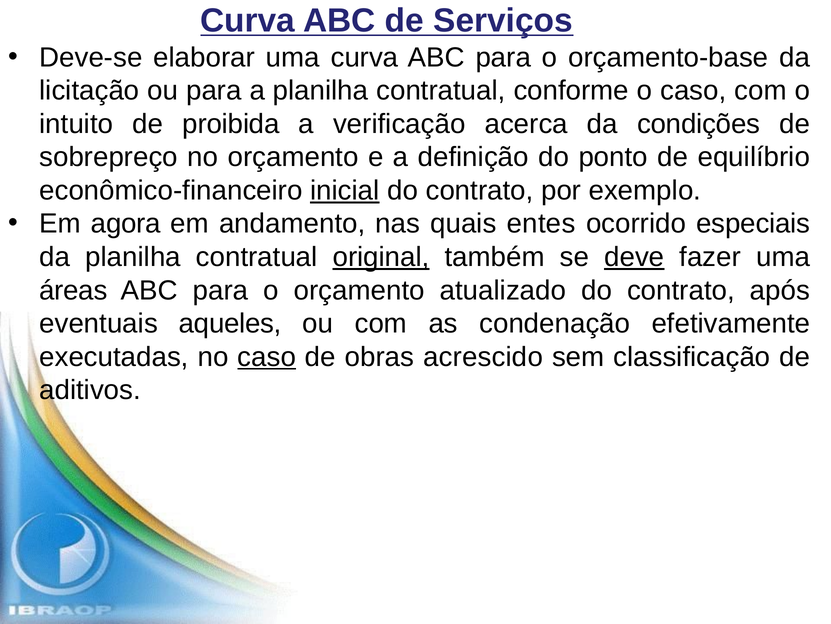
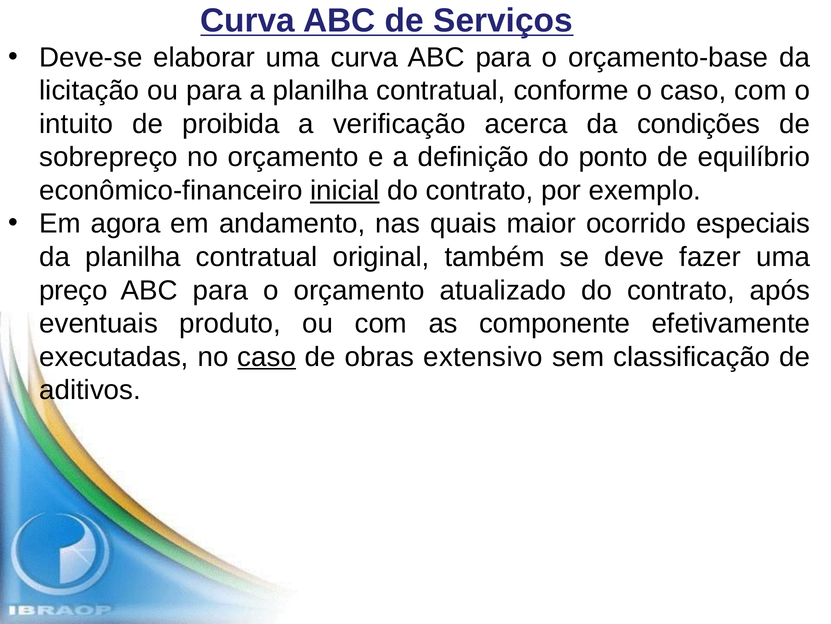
entes: entes -> maior
original underline: present -> none
deve underline: present -> none
áreas: áreas -> preço
aqueles: aqueles -> produto
condenação: condenação -> componente
acrescido: acrescido -> extensivo
